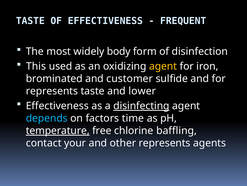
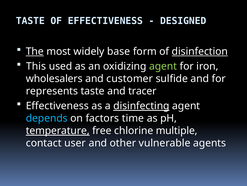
FREQUENT: FREQUENT -> DESIGNED
The underline: none -> present
body: body -> base
disinfection underline: none -> present
agent at (163, 66) colour: yellow -> light green
brominated: brominated -> wholesalers
lower: lower -> tracer
baffling: baffling -> multiple
your: your -> user
other represents: represents -> vulnerable
